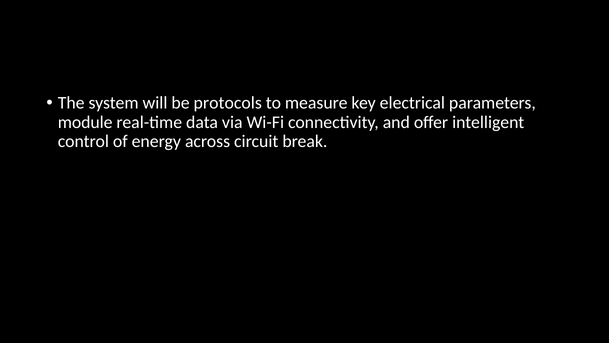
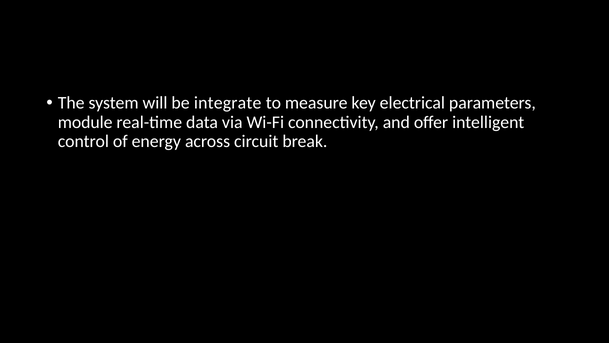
protocols: protocols -> integrate
